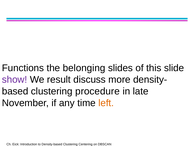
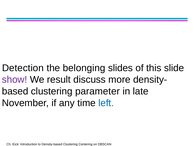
Functions: Functions -> Detection
procedure: procedure -> parameter
left colour: orange -> blue
